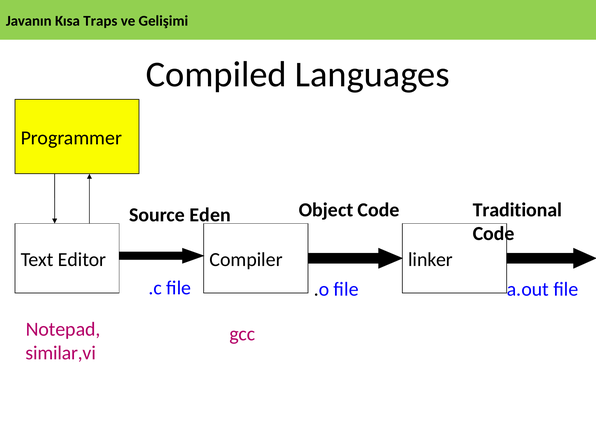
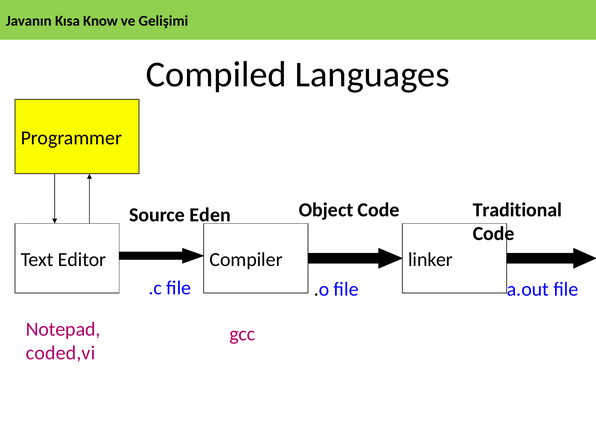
Traps: Traps -> Know
similar,vi: similar,vi -> coded,vi
